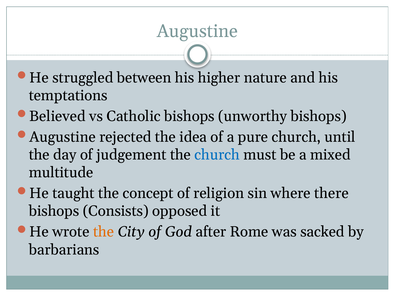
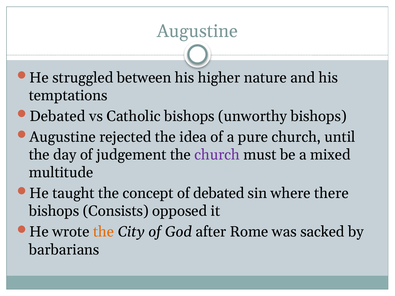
Believed at (58, 116): Believed -> Debated
church at (217, 155) colour: blue -> purple
of religion: religion -> debated
